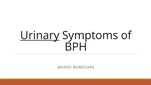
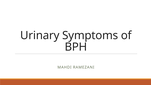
Urinary underline: present -> none
